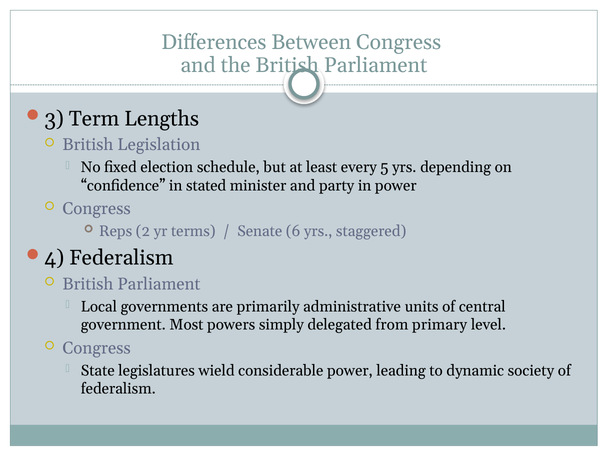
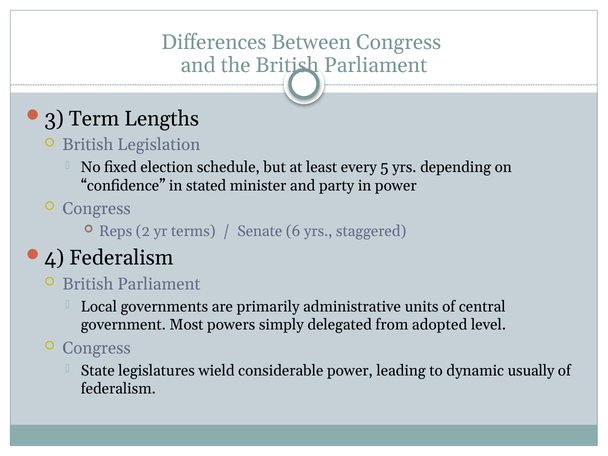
primary: primary -> adopted
society: society -> usually
